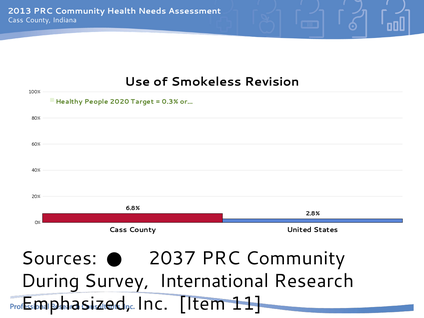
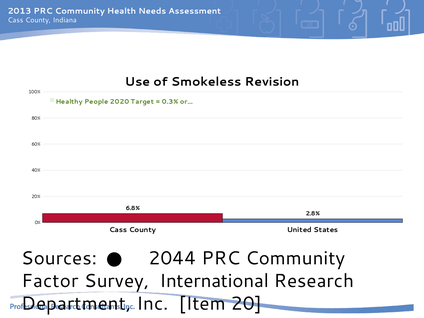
2037: 2037 -> 2044
During: During -> Factor
Emphasized at (76, 304): Emphasized -> Department
11: 11 -> 20
